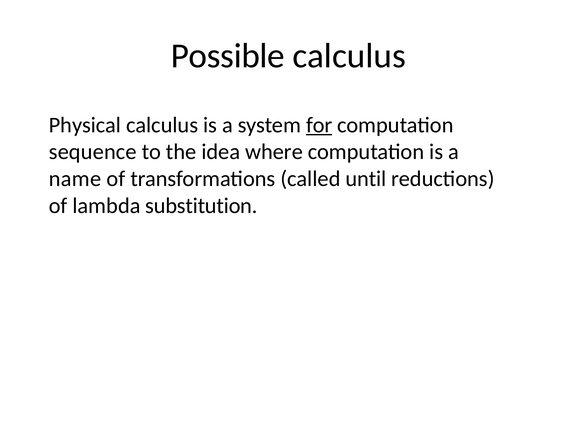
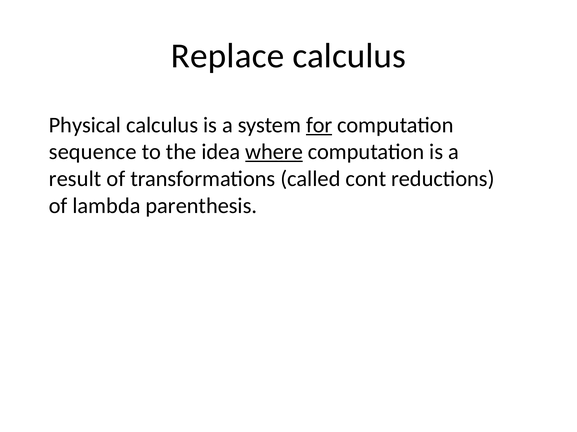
Possible: Possible -> Replace
where underline: none -> present
name: name -> result
until: until -> cont
substitution: substitution -> parenthesis
